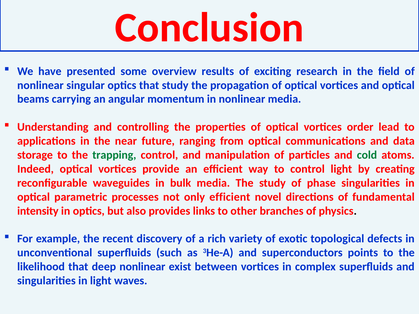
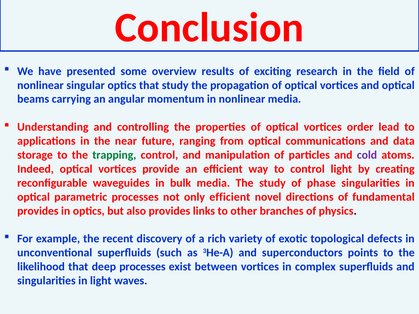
cold colour: green -> purple
intensity at (38, 211): intensity -> provides
deep nonlinear: nonlinear -> processes
